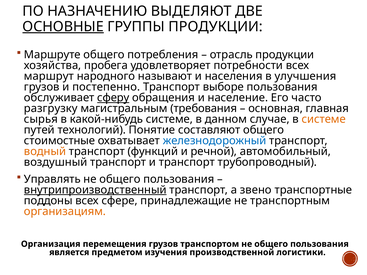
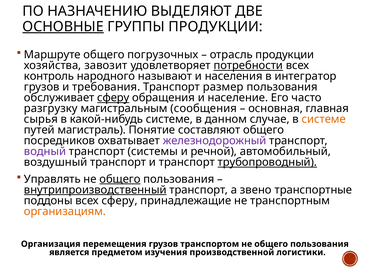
потребления: потребления -> погрузочных
пробега: пробега -> завозит
потребности underline: none -> present
маршрут: маршрут -> контроль
улучшения: улучшения -> интегратор
постепенно: постепенно -> требования
выборе: выборе -> размер
требования: требования -> сообщения
технологий: технологий -> магистраль
стоимостные: стоимостные -> посредников
железнодорожный colour: blue -> purple
водный colour: orange -> purple
функций: функций -> системы
трубопроводный underline: none -> present
общего at (120, 179) underline: none -> present
всех сфере: сфере -> сферу
